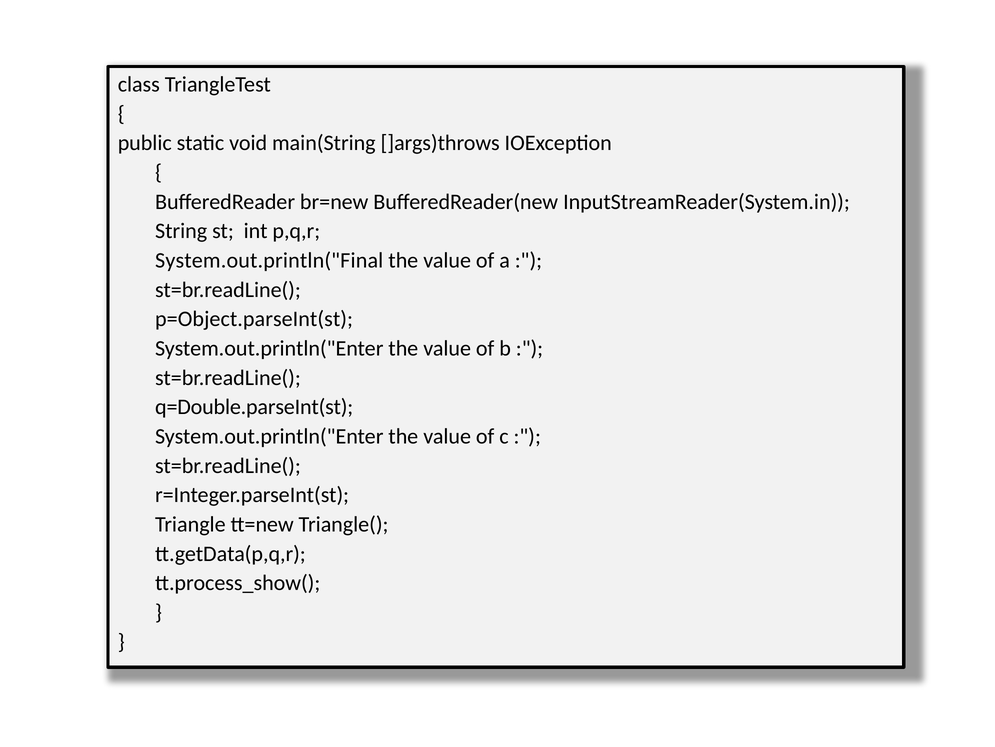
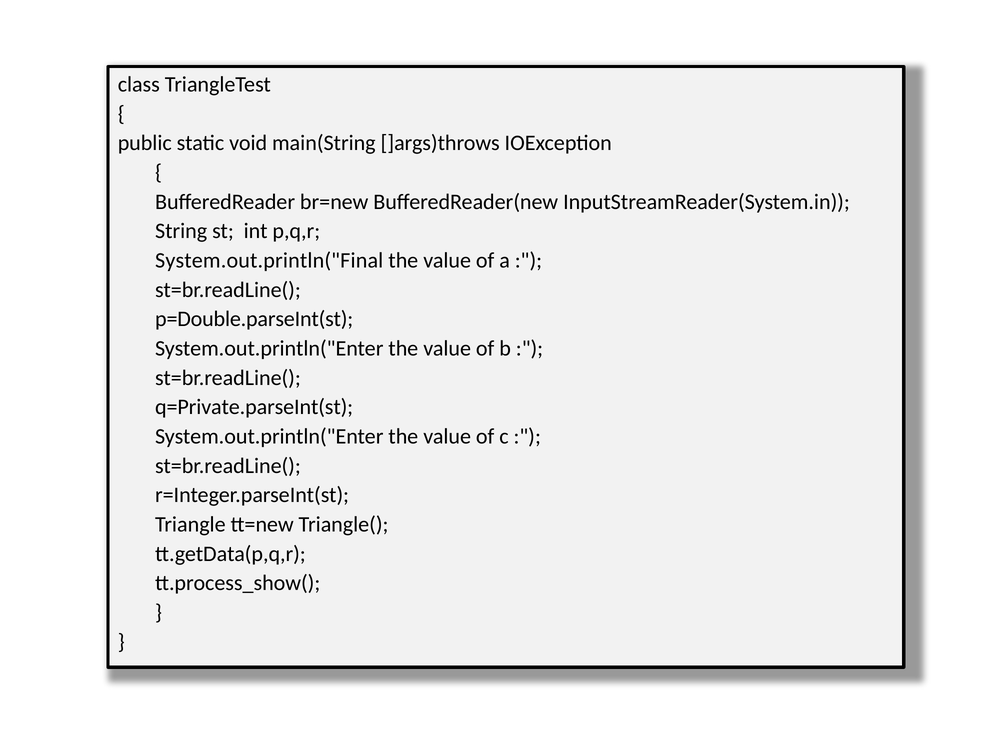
p=Object.parseInt(st: p=Object.parseInt(st -> p=Double.parseInt(st
q=Double.parseInt(st: q=Double.parseInt(st -> q=Private.parseInt(st
